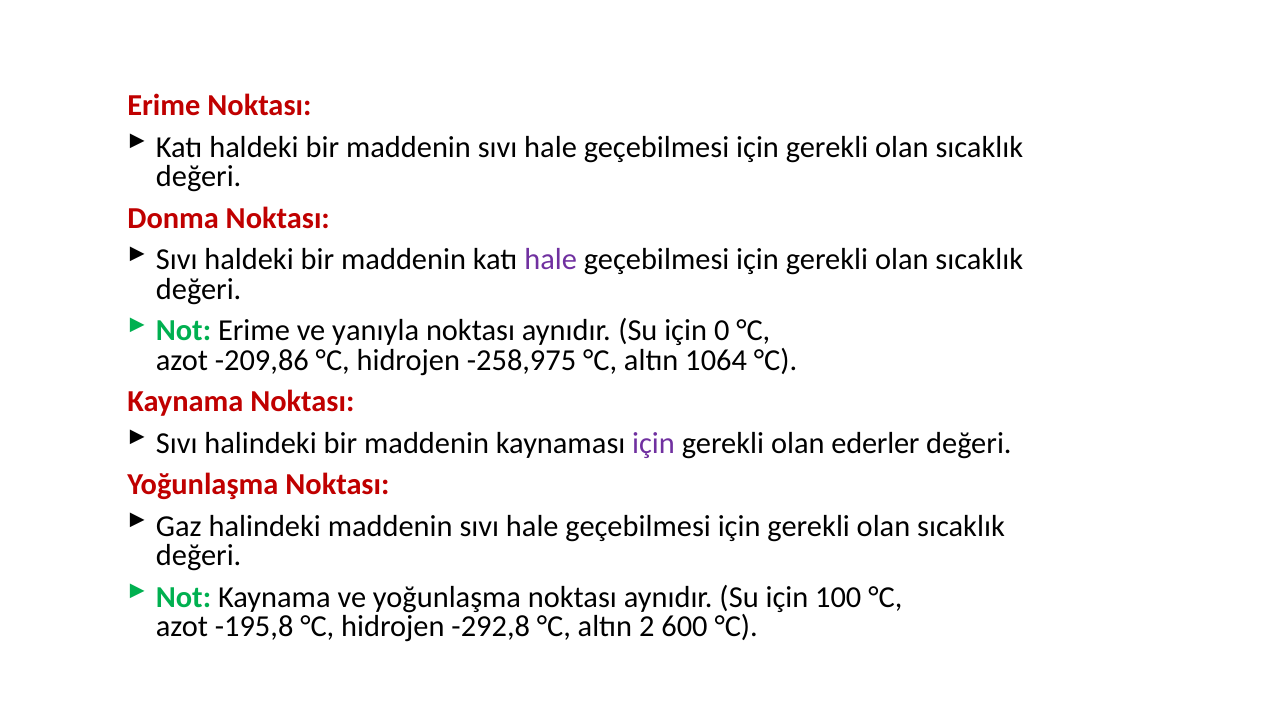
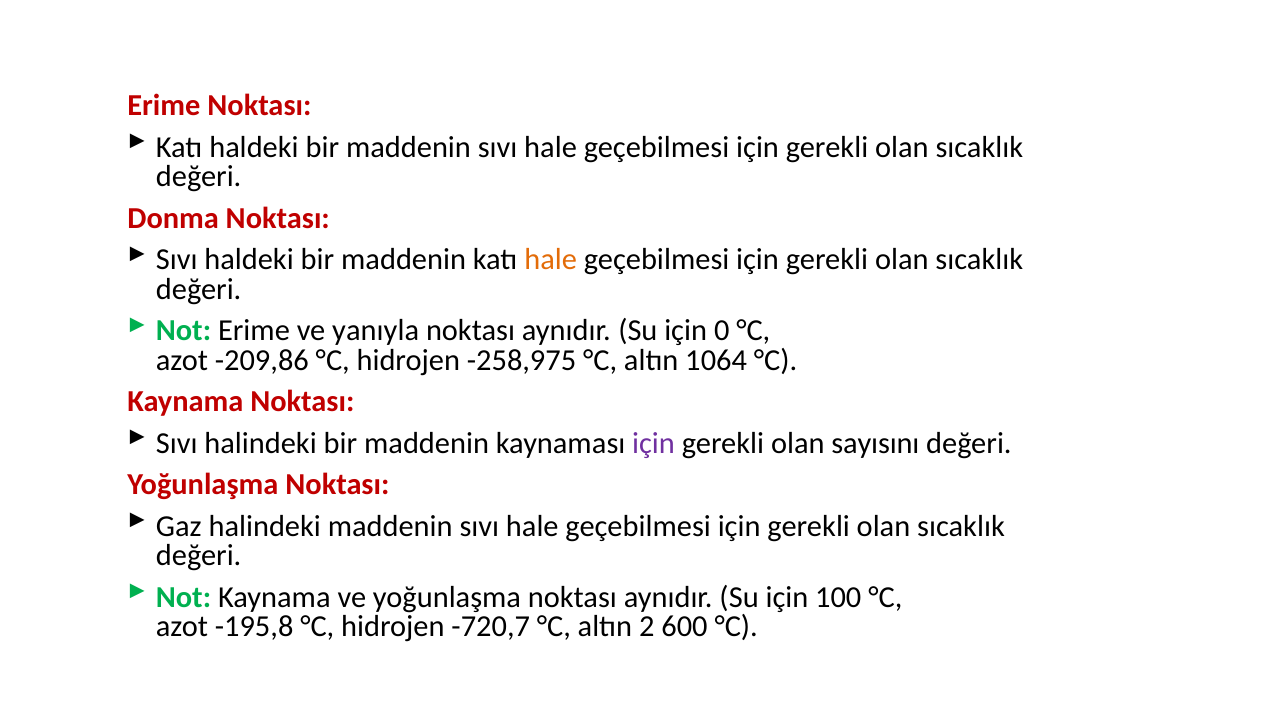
hale at (551, 259) colour: purple -> orange
ederler: ederler -> sayısını
-292,8: -292,8 -> -720,7
